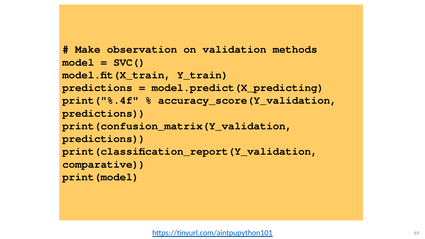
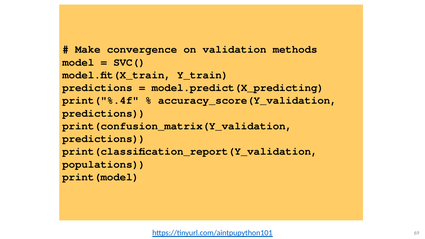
observation: observation -> convergence
comparative: comparative -> populations
